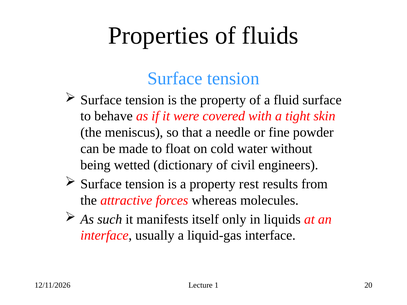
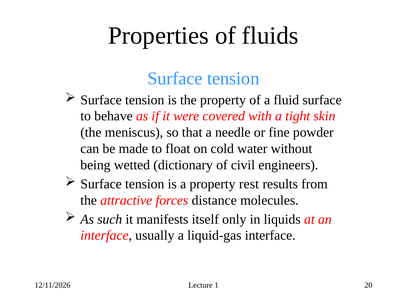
whereas: whereas -> distance
